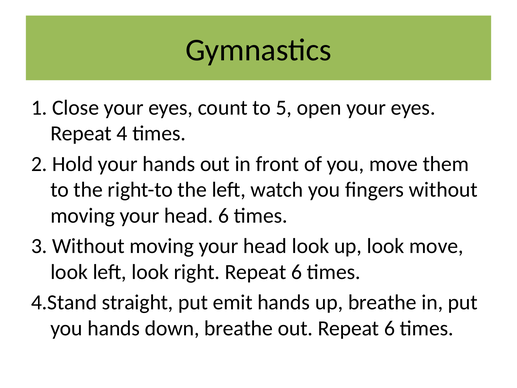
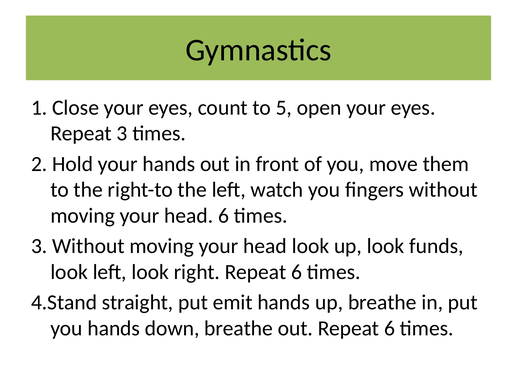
Repeat 4: 4 -> 3
look move: move -> funds
